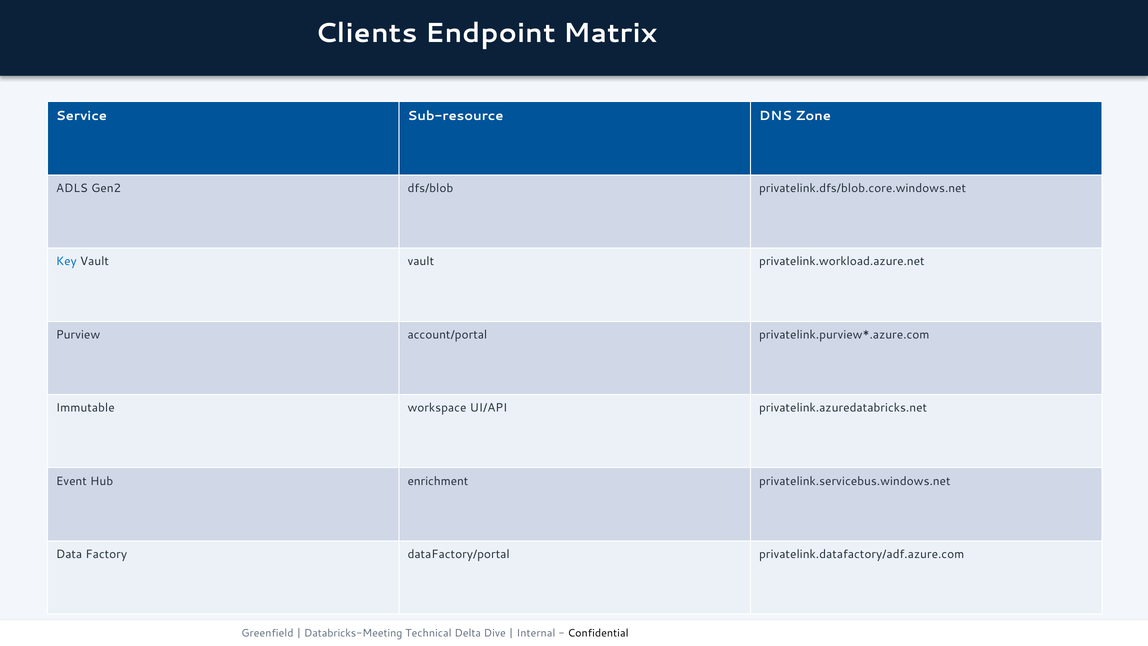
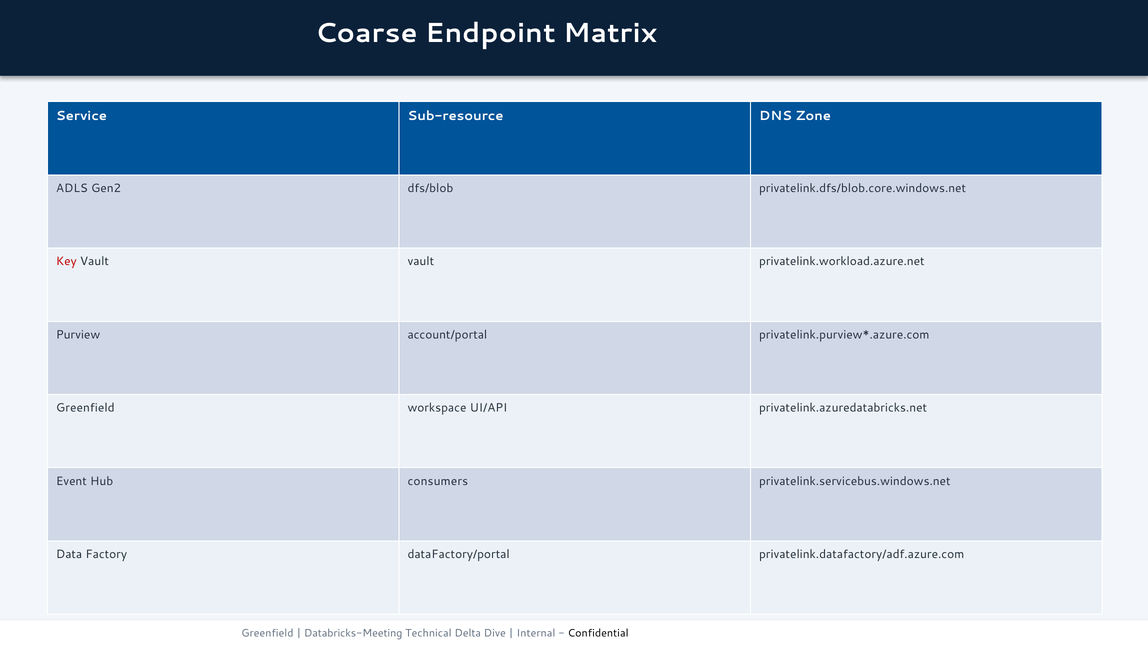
Clients: Clients -> Coarse
Key colour: blue -> red
Immutable at (85, 408): Immutable -> Greenfield
enrichment: enrichment -> consumers
